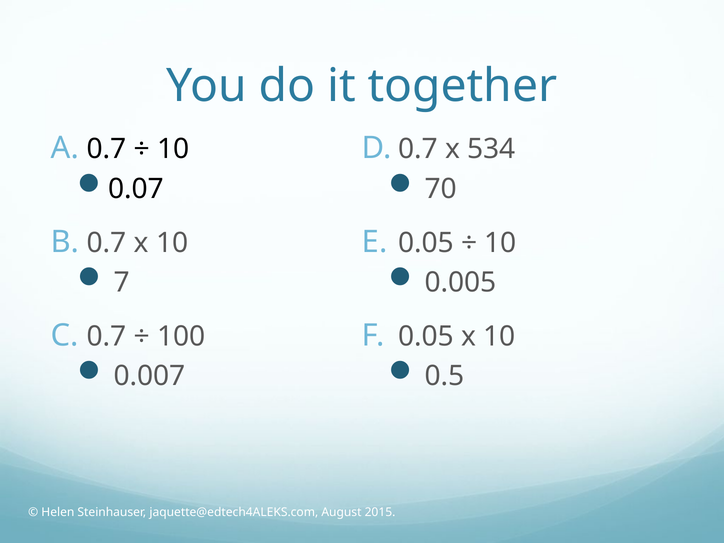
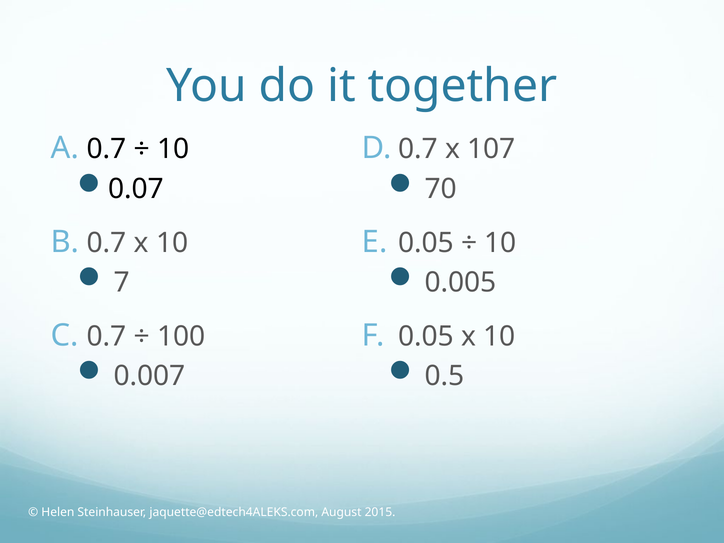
534: 534 -> 107
